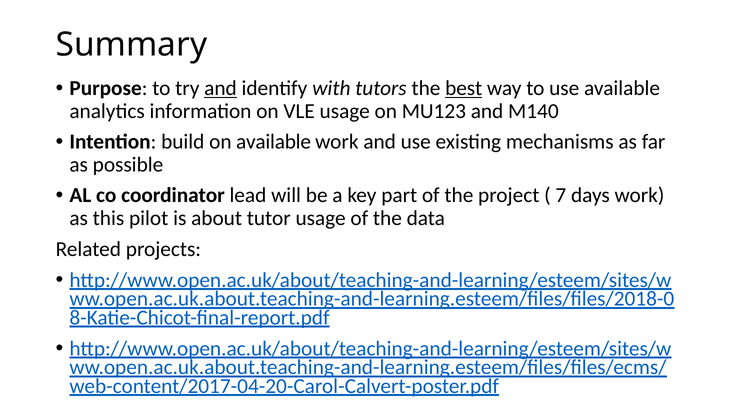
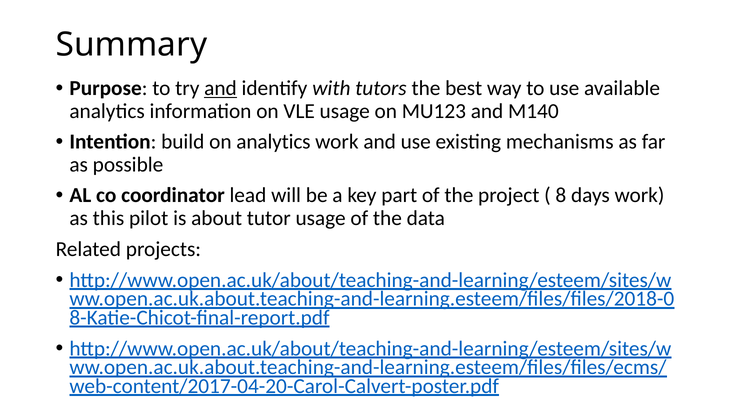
best underline: present -> none
on available: available -> analytics
7: 7 -> 8
